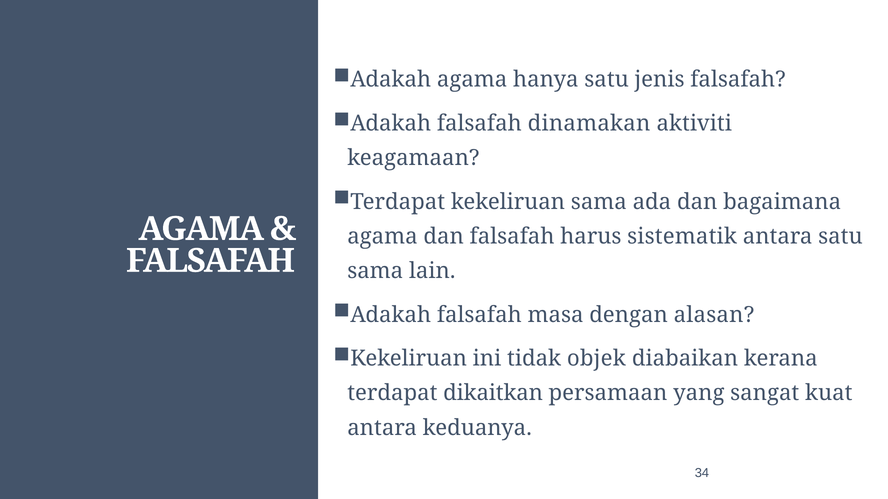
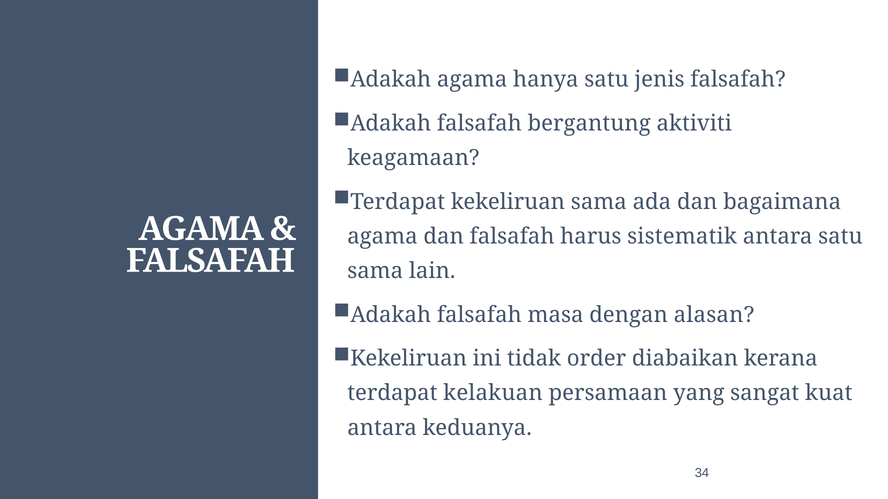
dinamakan: dinamakan -> bergantung
objek: objek -> order
dikaitkan: dikaitkan -> kelakuan
